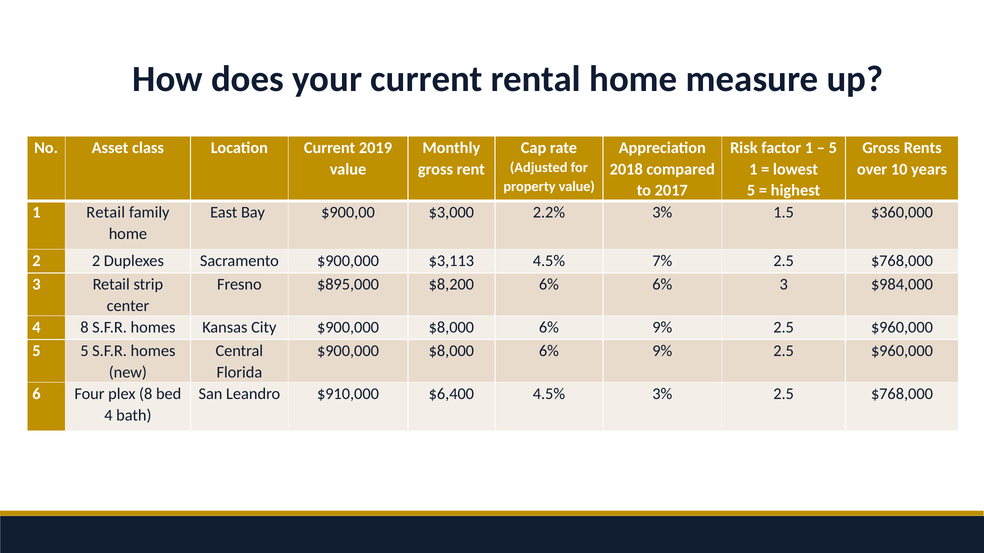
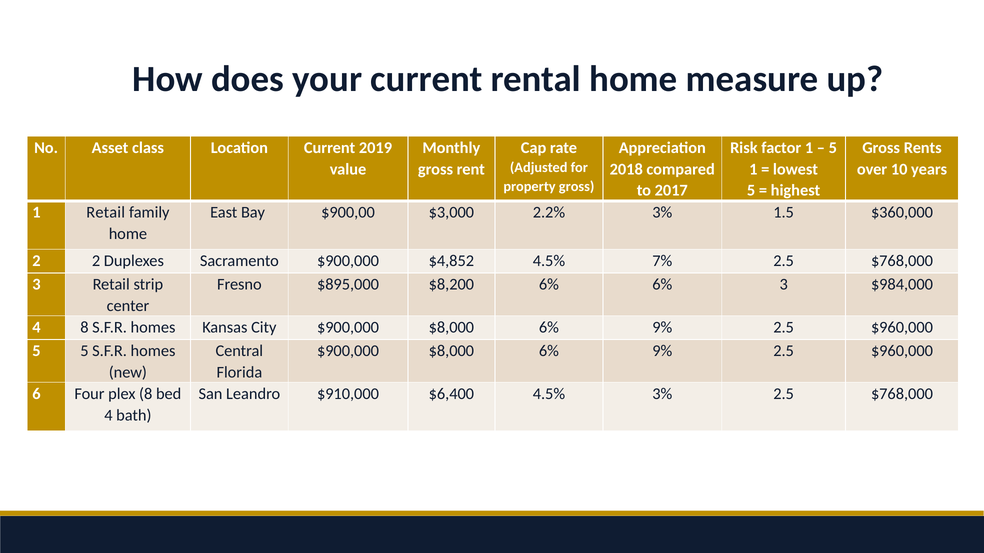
property value: value -> gross
$3,113: $3,113 -> $4,852
